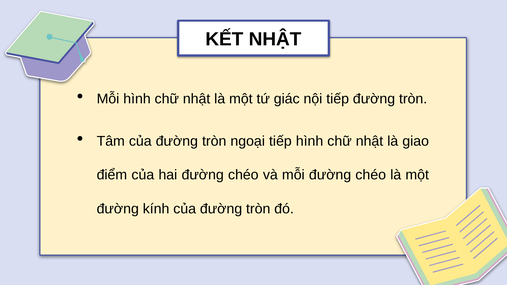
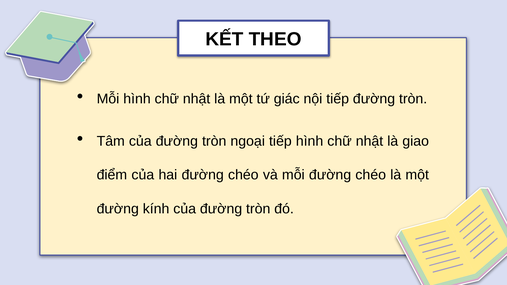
KẾT NHẬT: NHẬT -> THEO
